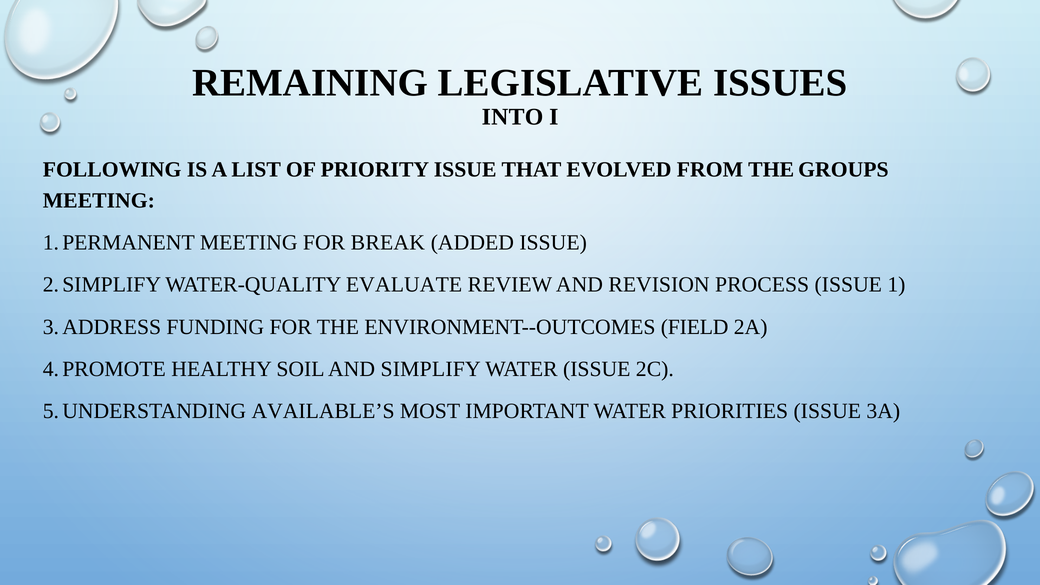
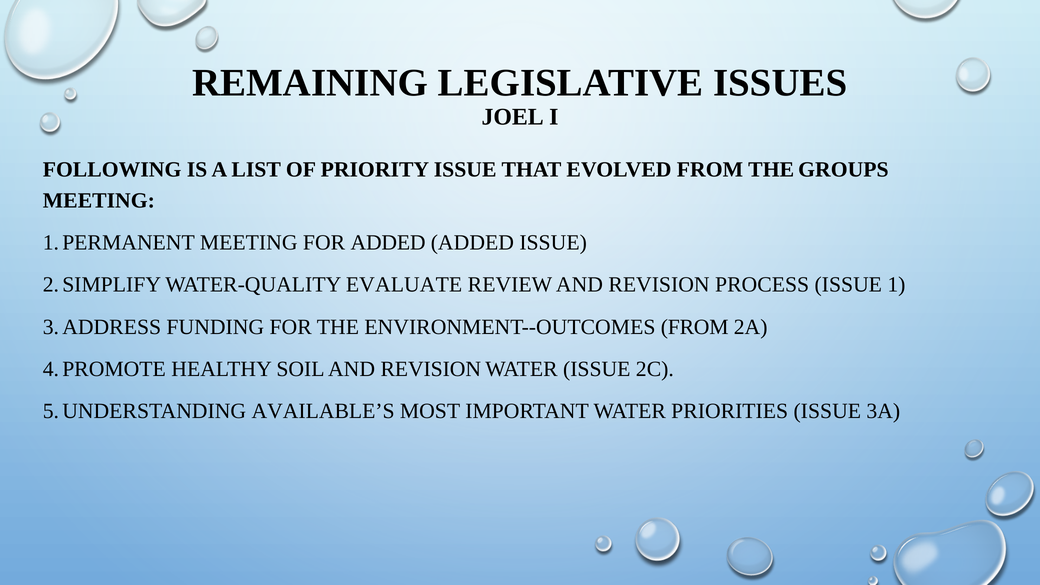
INTO: INTO -> JOEL
FOR BREAK: BREAK -> ADDED
ENVIRONMENT--OUTCOMES FIELD: FIELD -> FROM
SOIL AND SIMPLIFY: SIMPLIFY -> REVISION
